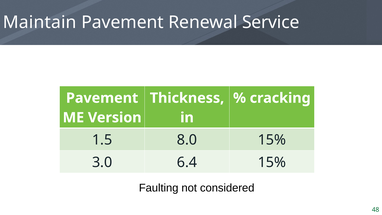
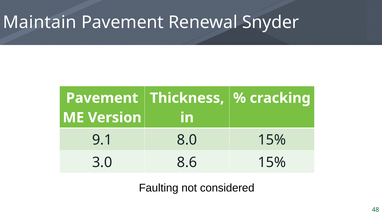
Service: Service -> Snyder
1.5: 1.5 -> 9.1
6.4: 6.4 -> 8.6
